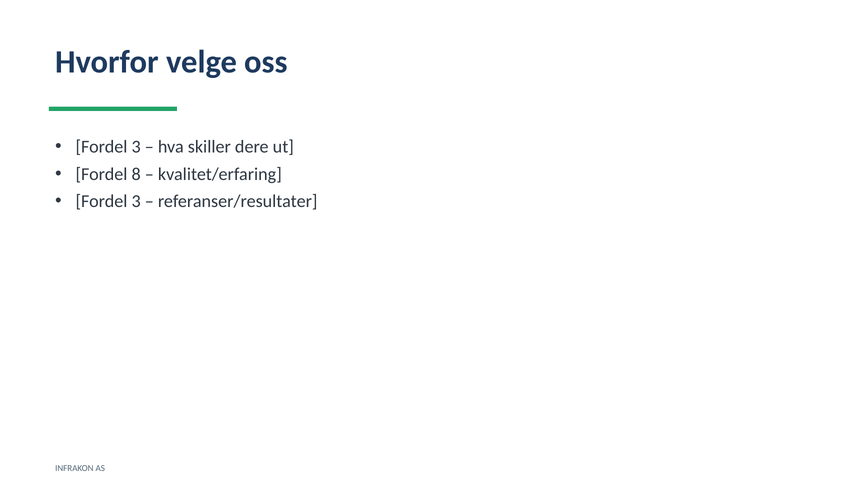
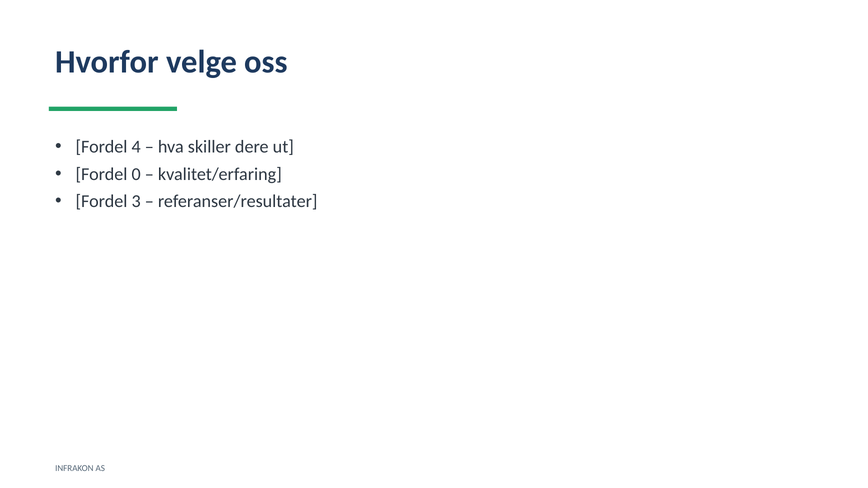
3 at (136, 147): 3 -> 4
8: 8 -> 0
